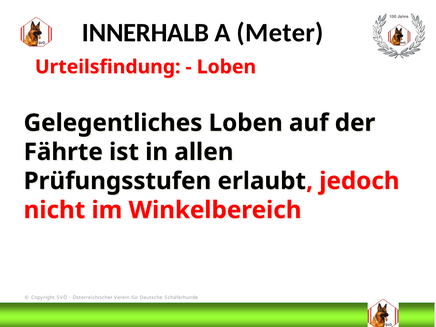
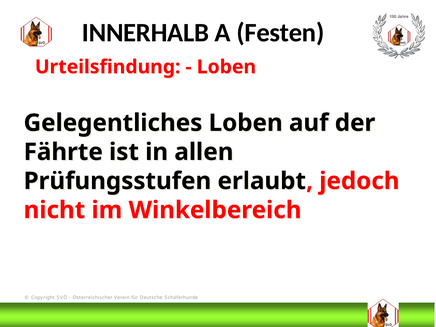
Meter: Meter -> Festen
